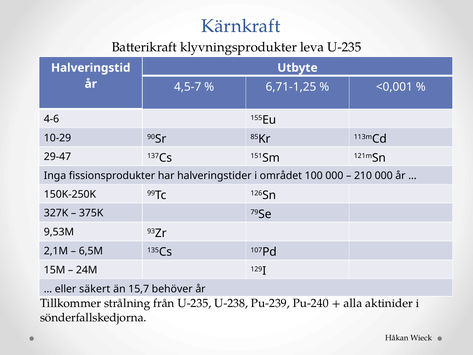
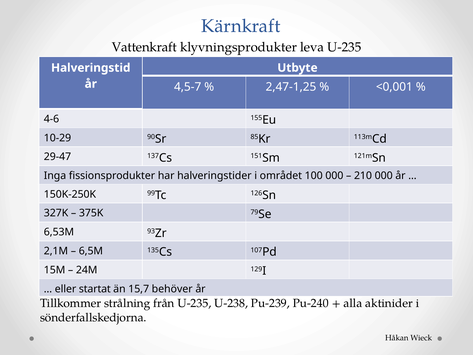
Batterikraft: Batterikraft -> Vattenkraft
6,71-1,25: 6,71-1,25 -> 2,47-1,25
9,53M: 9,53M -> 6,53M
säkert: säkert -> startat
